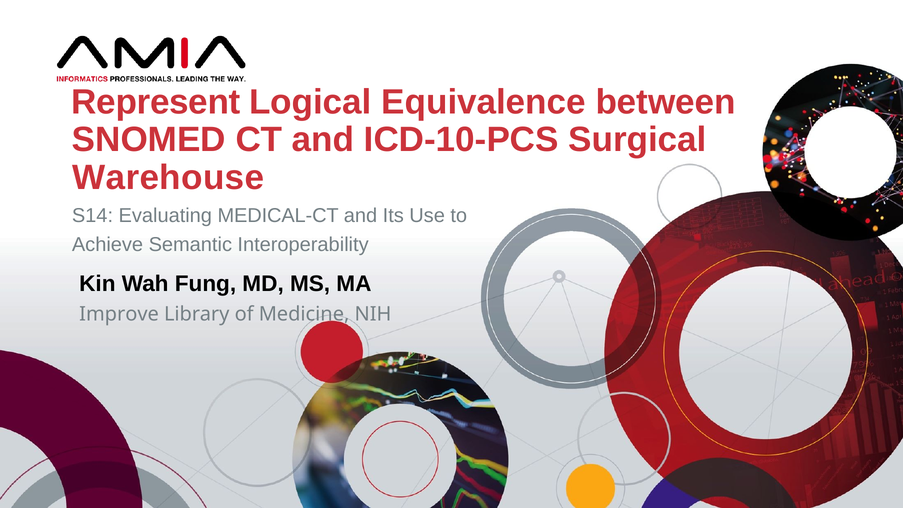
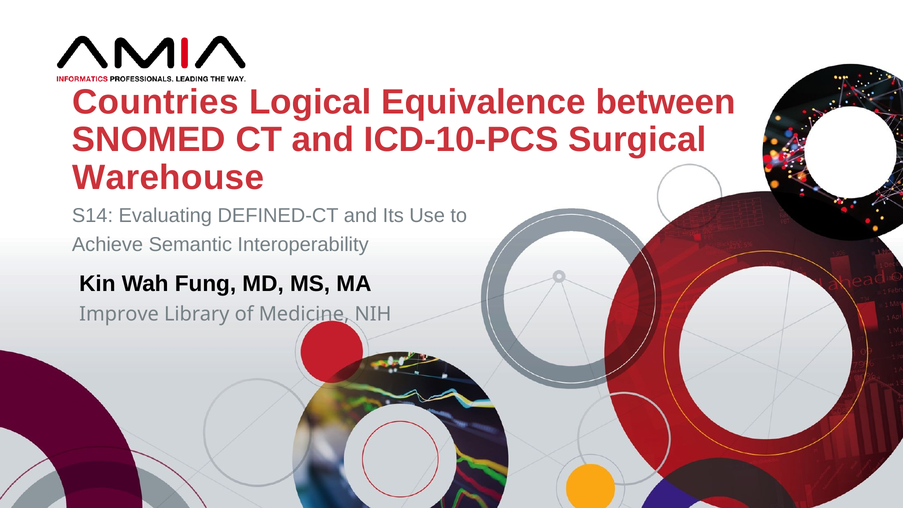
Represent: Represent -> Countries
MEDICAL-CT: MEDICAL-CT -> DEFINED-CT
